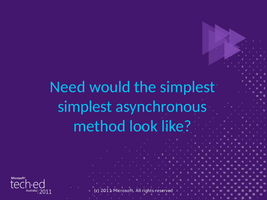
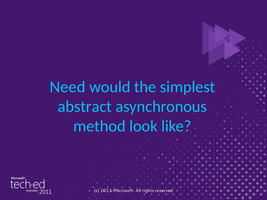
simplest at (85, 107): simplest -> abstract
